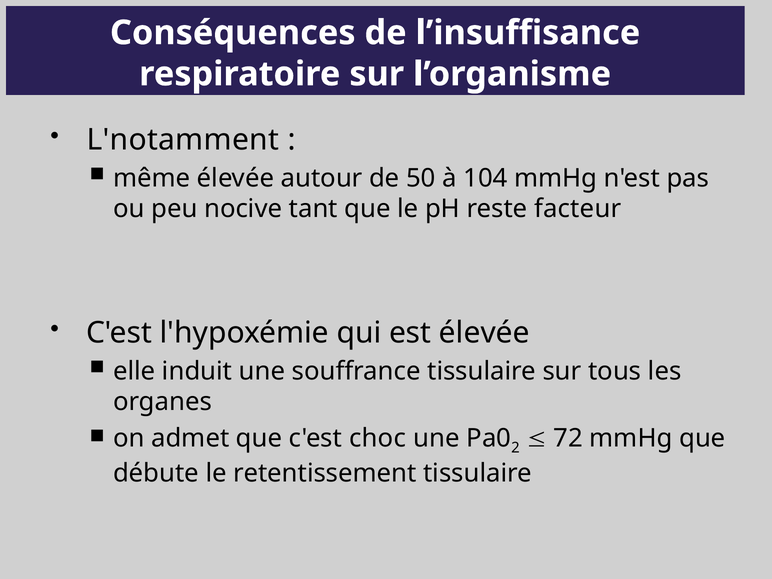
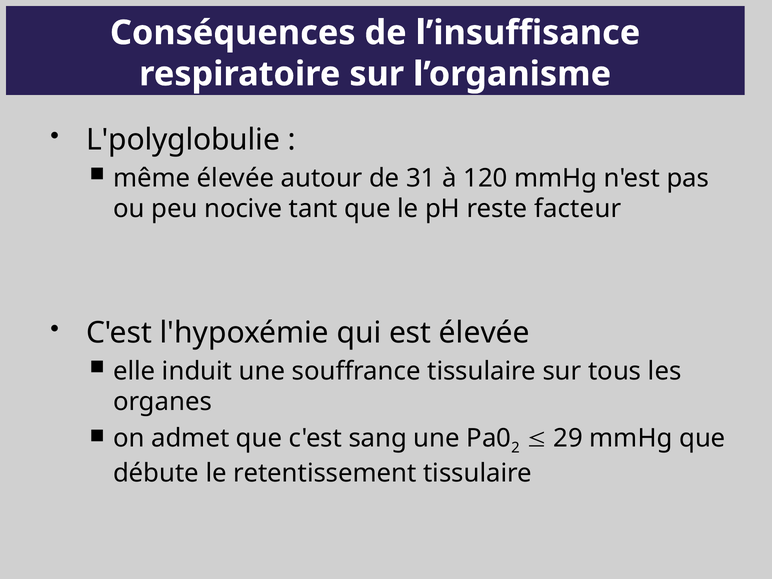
L'notamment: L'notamment -> L'polyglobulie
50: 50 -> 31
104: 104 -> 120
choc: choc -> sang
72: 72 -> 29
